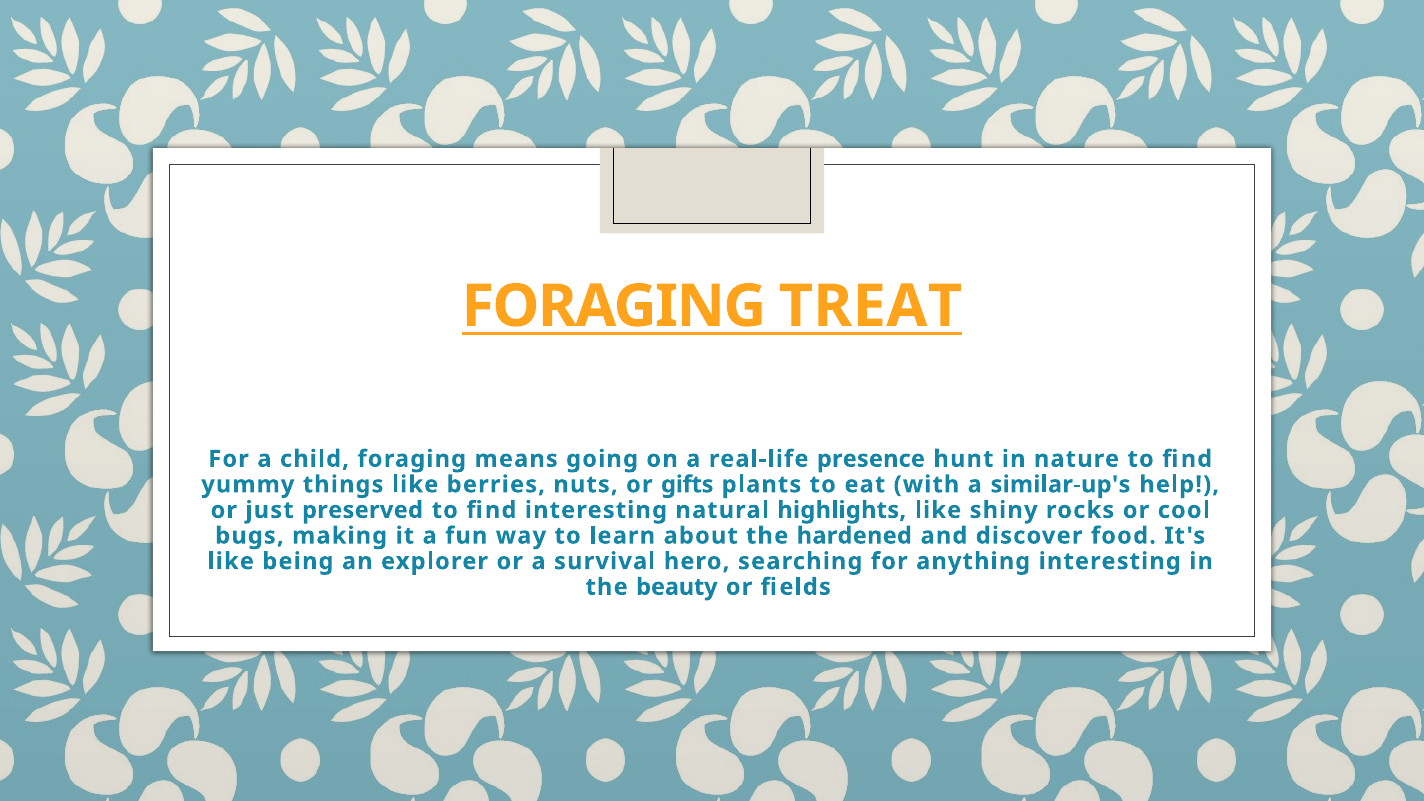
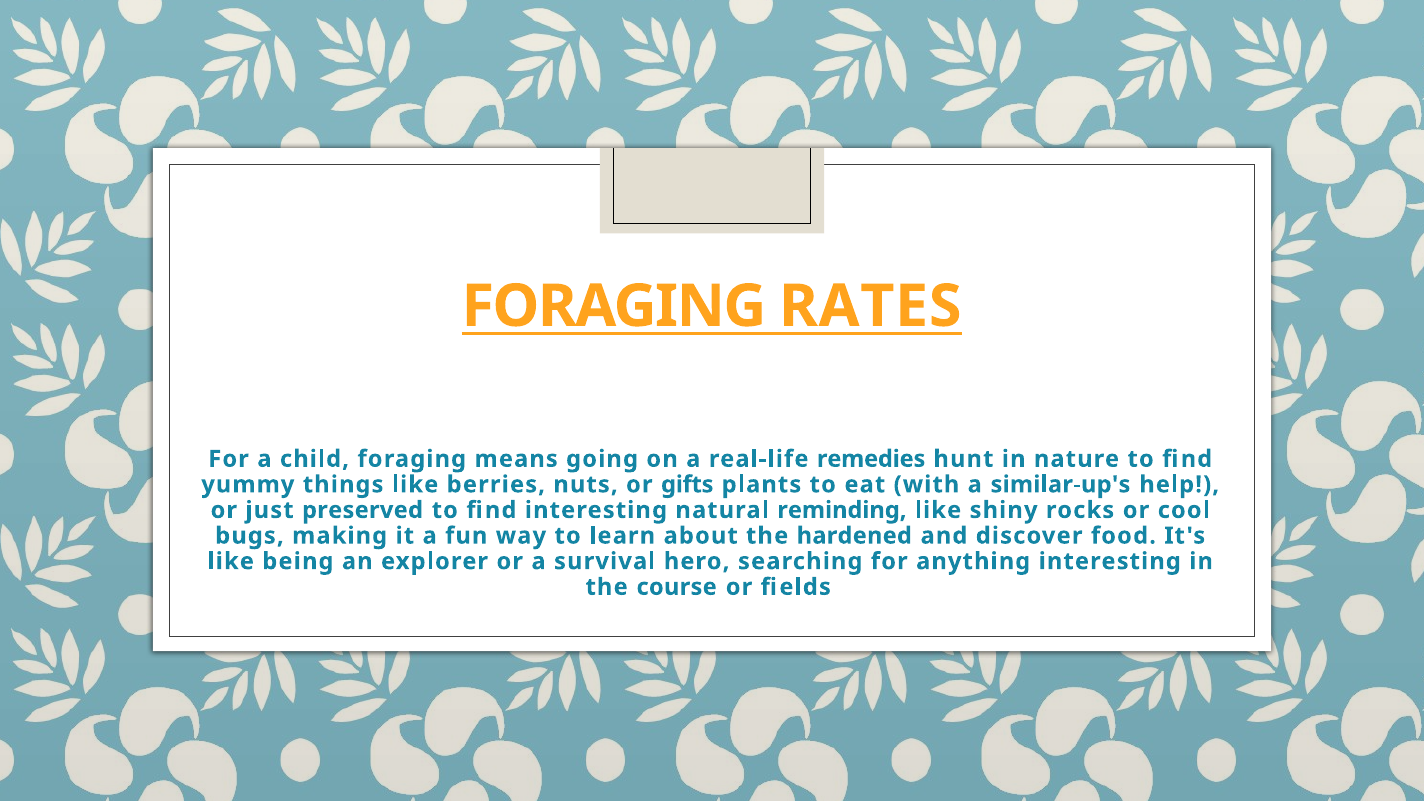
TREAT: TREAT -> RATES
presence: presence -> remedies
highlights: highlights -> reminding
beauty: beauty -> course
